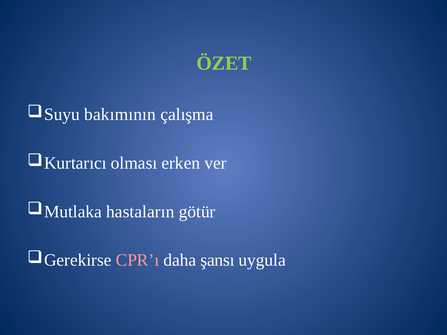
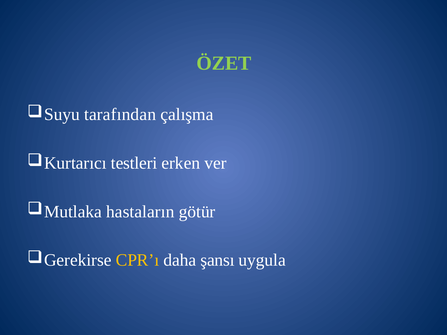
bakımının: bakımının -> tarafından
olması: olması -> testleri
CPR’ı colour: pink -> yellow
